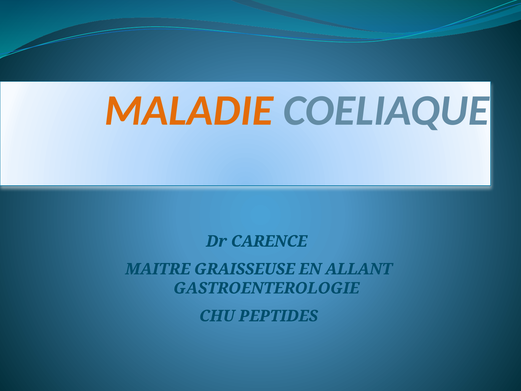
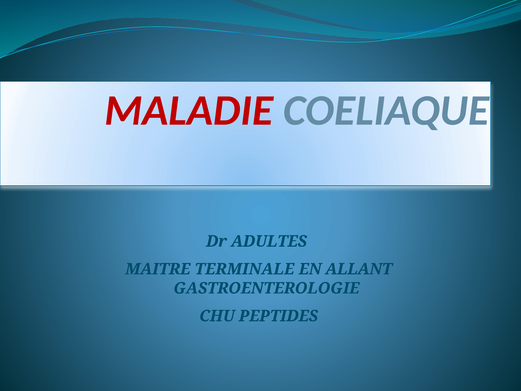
MALADIE colour: orange -> red
CARENCE: CARENCE -> ADULTES
GRAISSEUSE: GRAISSEUSE -> TERMINALE
